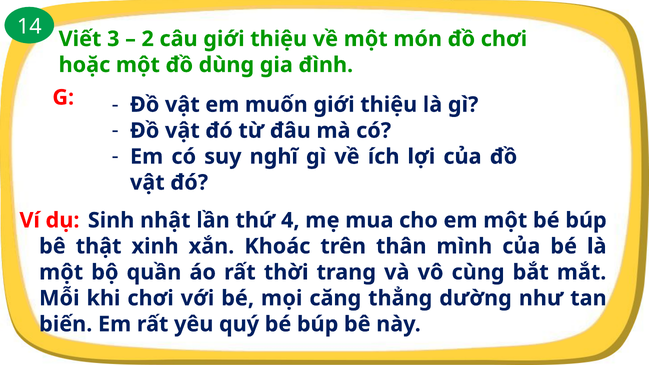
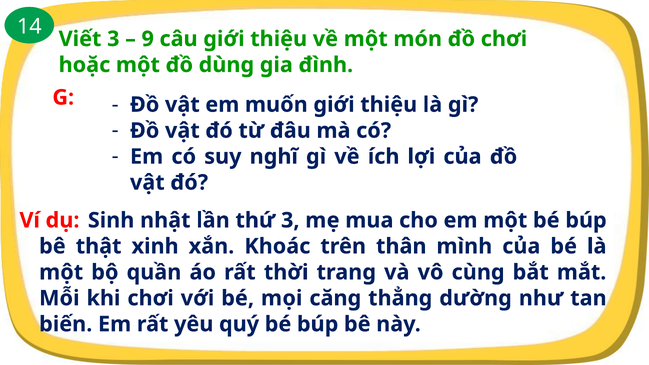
2: 2 -> 9
thứ 4: 4 -> 3
